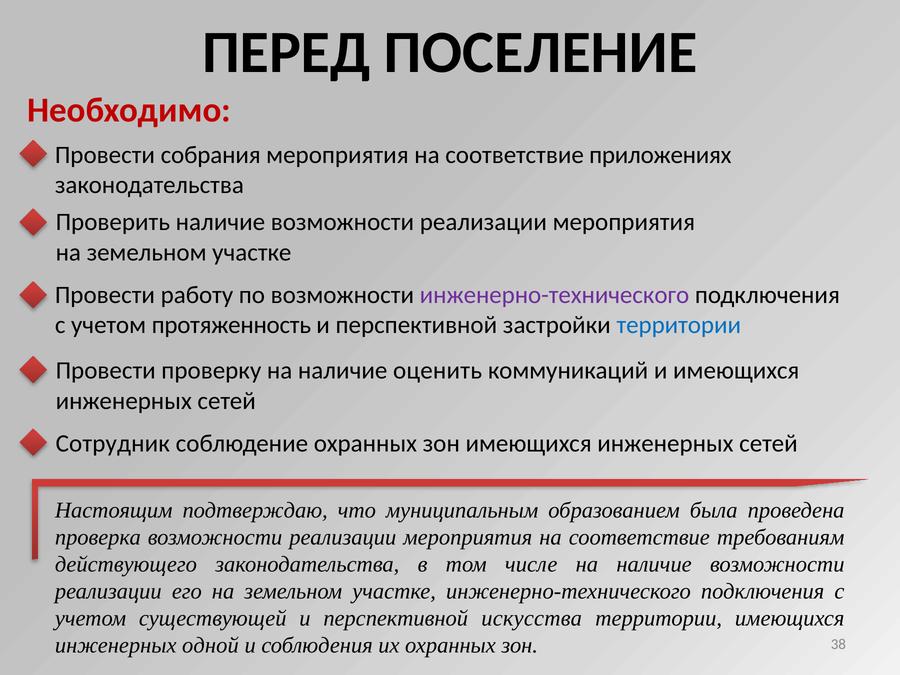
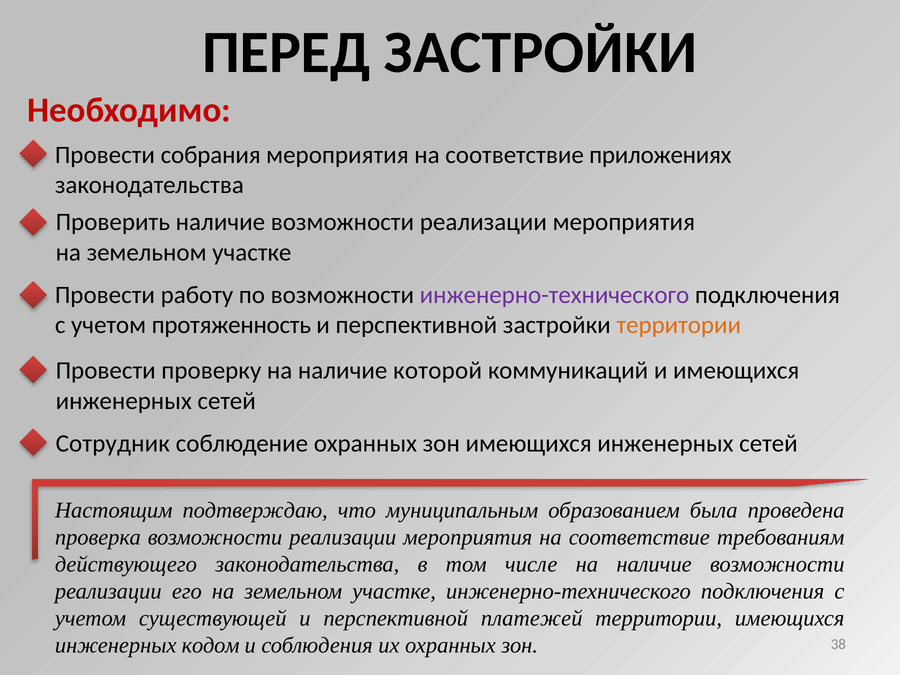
ПЕРЕД ПОСЕЛЕНИЕ: ПОСЕЛЕНИЕ -> ЗАСТРОЙКИ
территории at (679, 325) colour: blue -> orange
оценить: оценить -> которой
искусства: искусства -> платежей
одной: одной -> кодом
